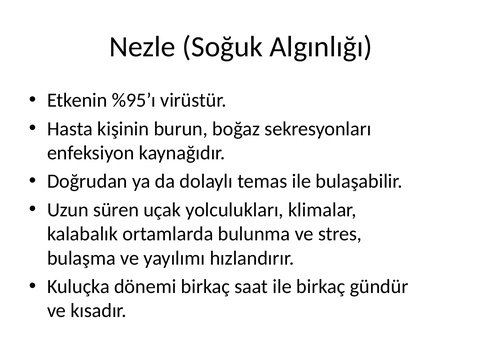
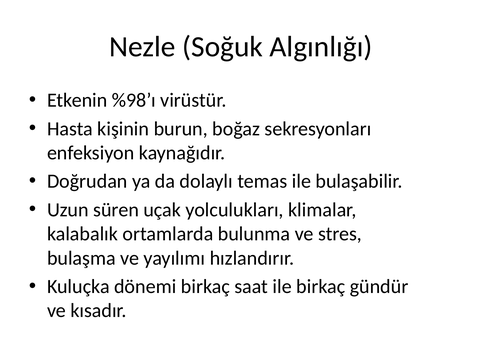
%95’ı: %95’ı -> %98’ı
